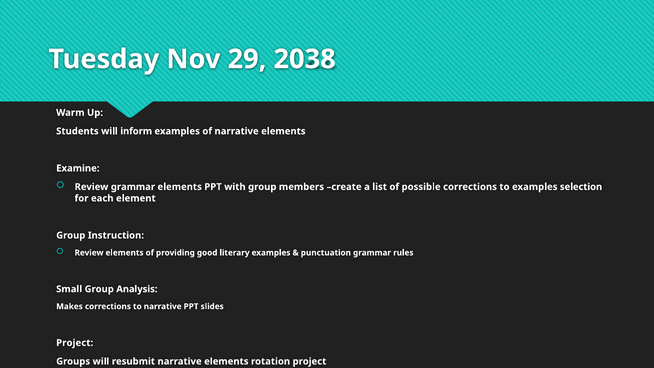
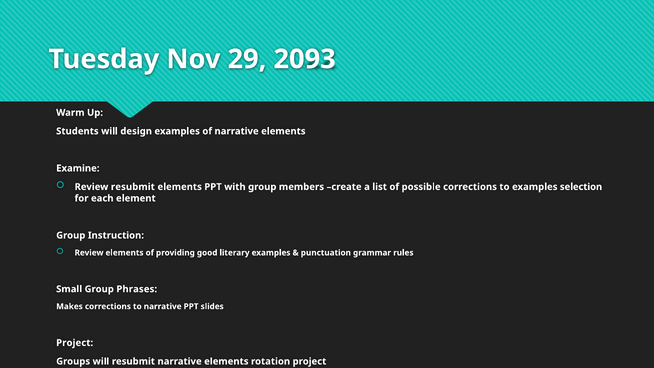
2038: 2038 -> 2093
inform: inform -> design
Review grammar: grammar -> resubmit
Analysis: Analysis -> Phrases
